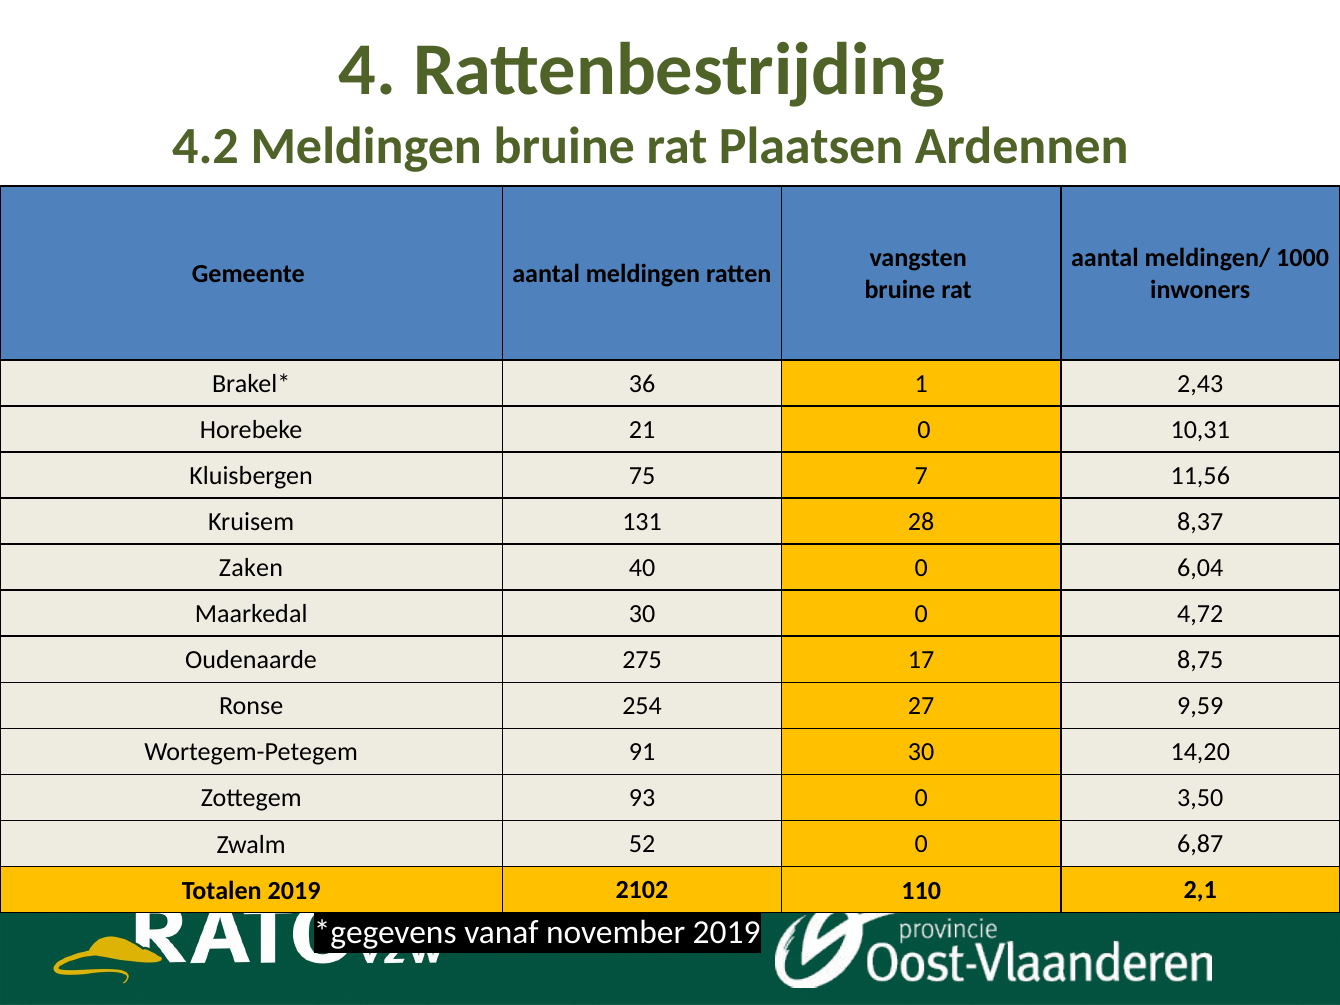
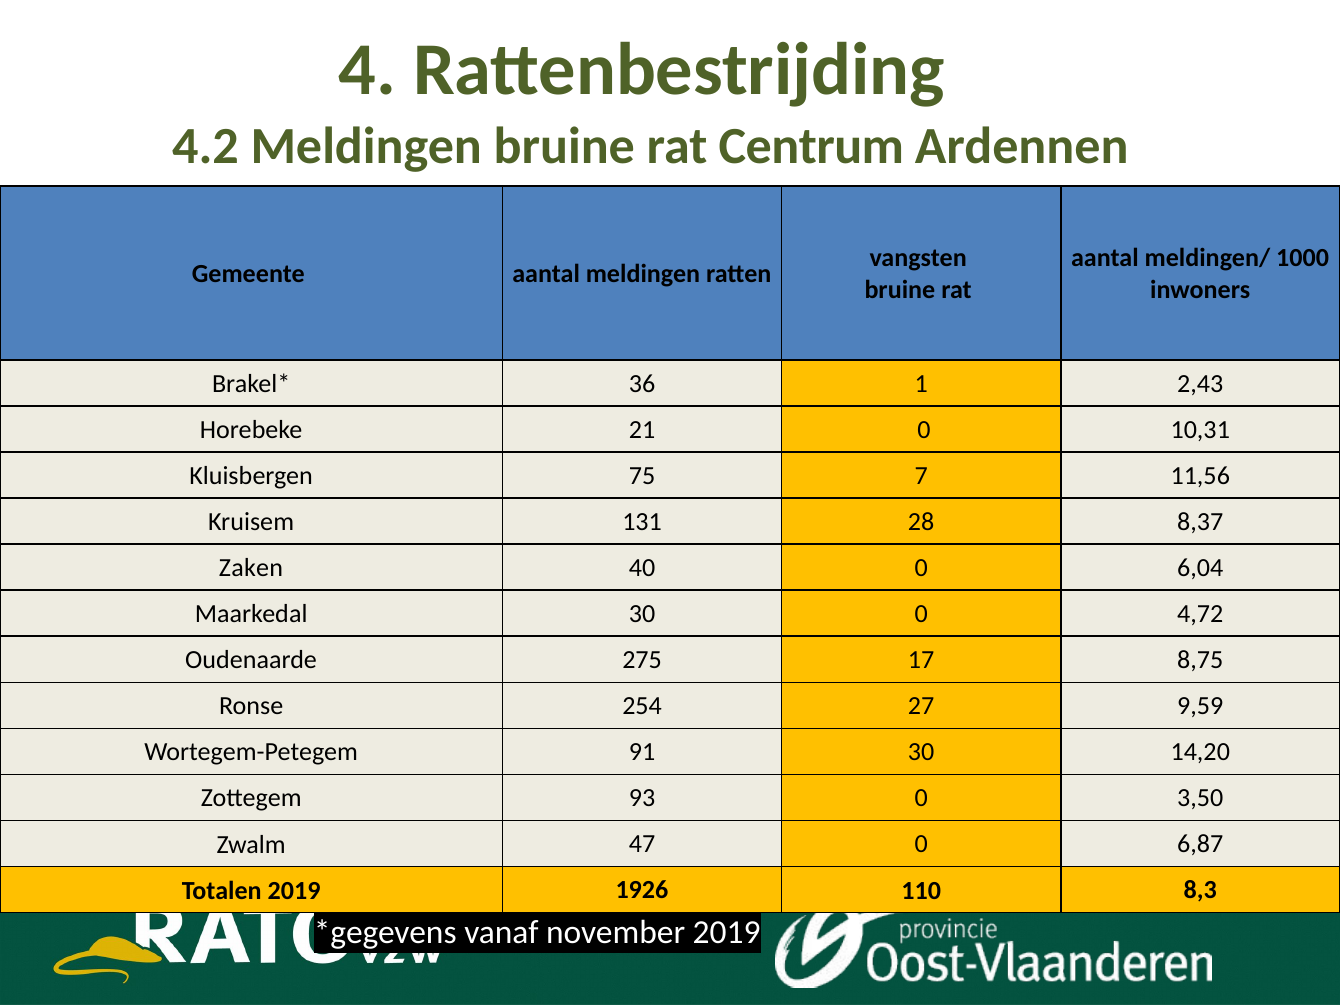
Plaatsen: Plaatsen -> Centrum
52: 52 -> 47
2102: 2102 -> 1926
2,1: 2,1 -> 8,3
